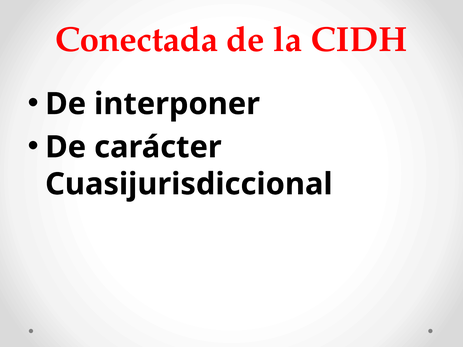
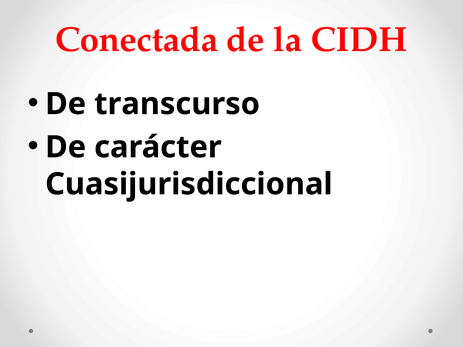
interponer: interponer -> transcurso
